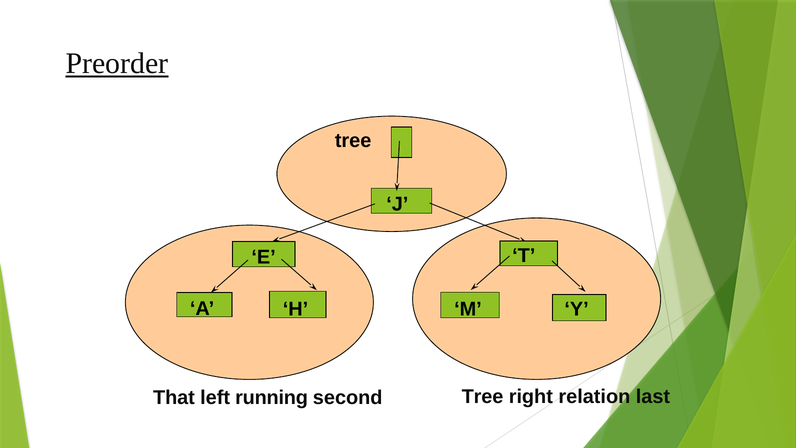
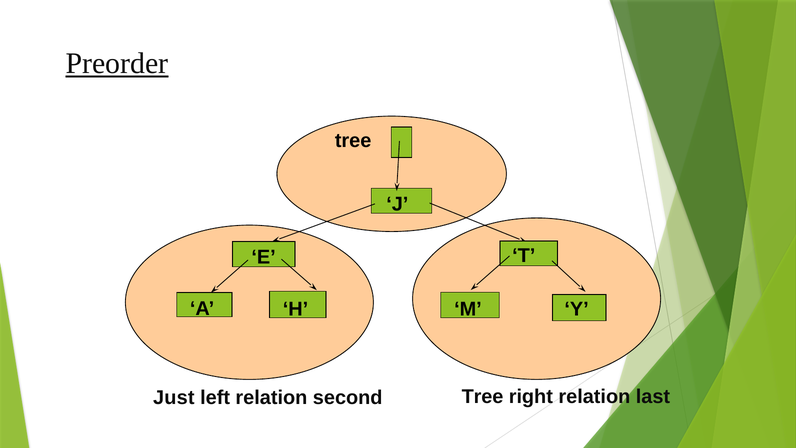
That: That -> Just
left running: running -> relation
